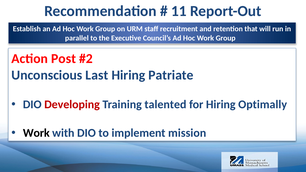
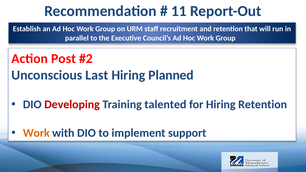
Patriate: Patriate -> Planned
Hiring Optimally: Optimally -> Retention
Work at (36, 133) colour: black -> orange
mission: mission -> support
